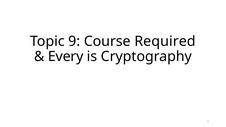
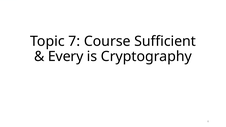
9: 9 -> 7
Required: Required -> Sufficient
